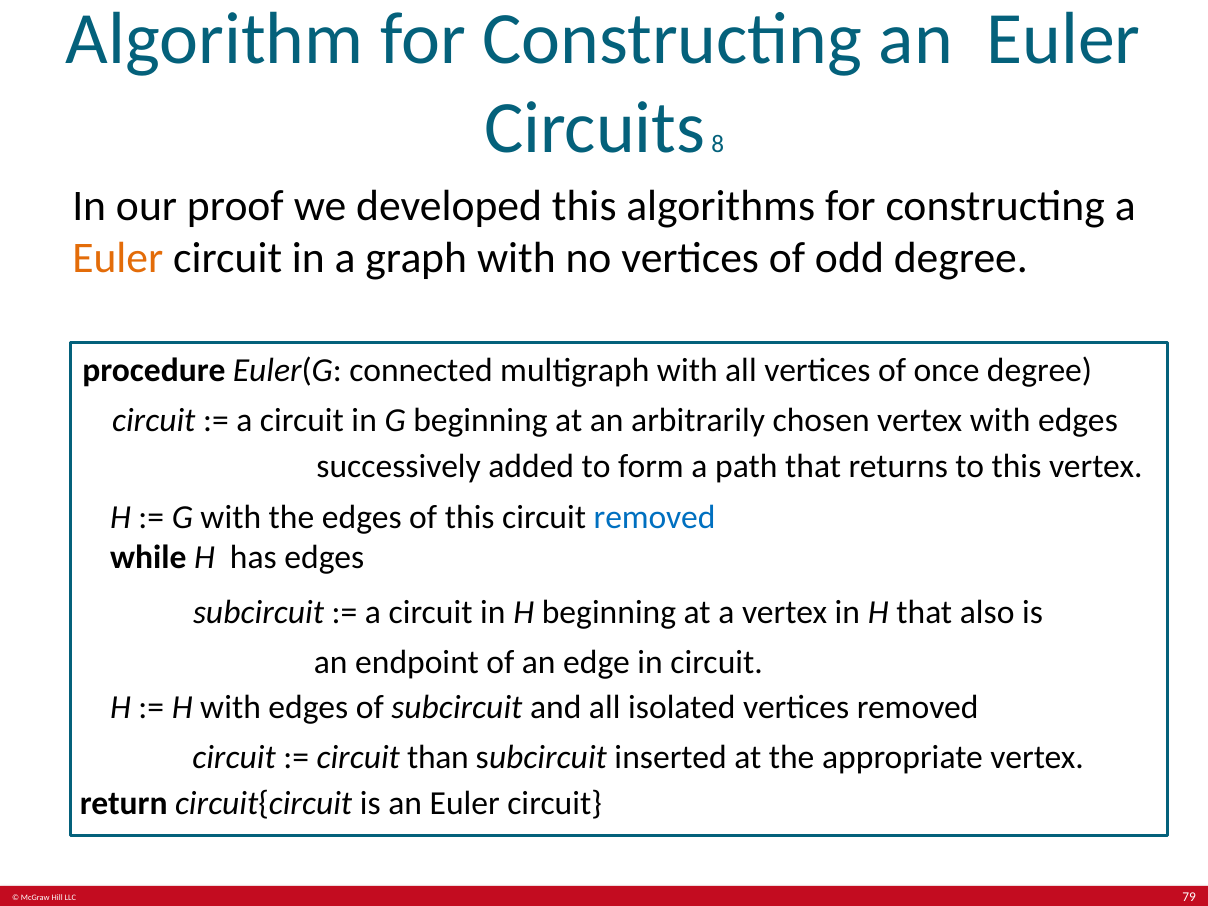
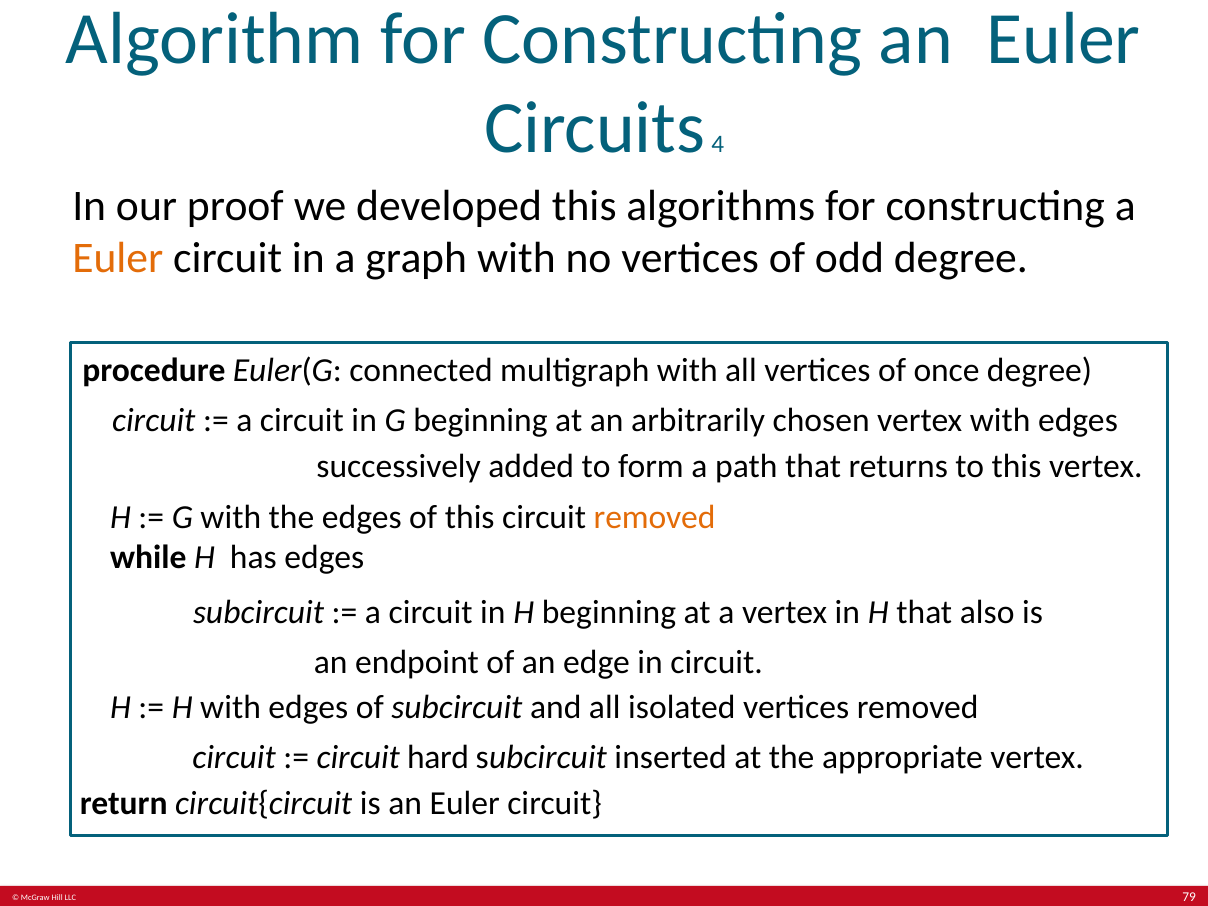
8: 8 -> 4
removed at (655, 517) colour: blue -> orange
than: than -> hard
